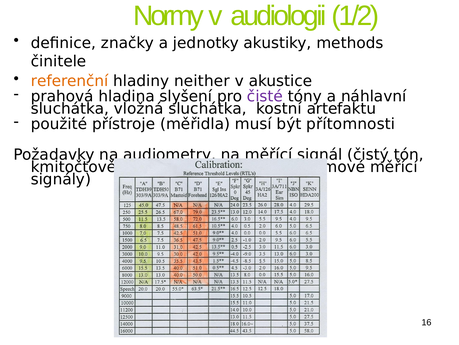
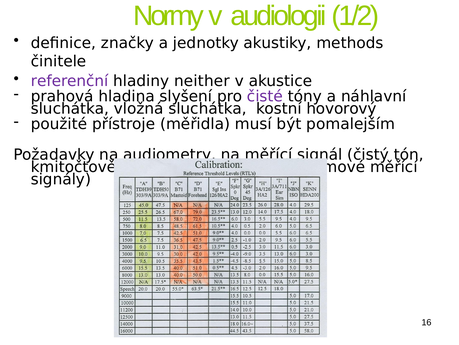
referenční colour: orange -> purple
artefaktu: artefaktu -> hovorový
přítomnosti: přítomnosti -> pomalejším
